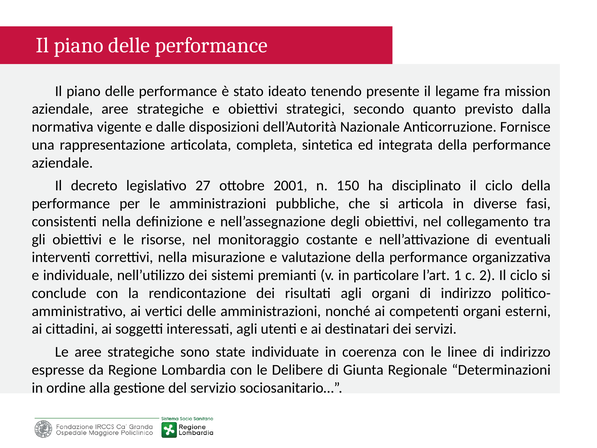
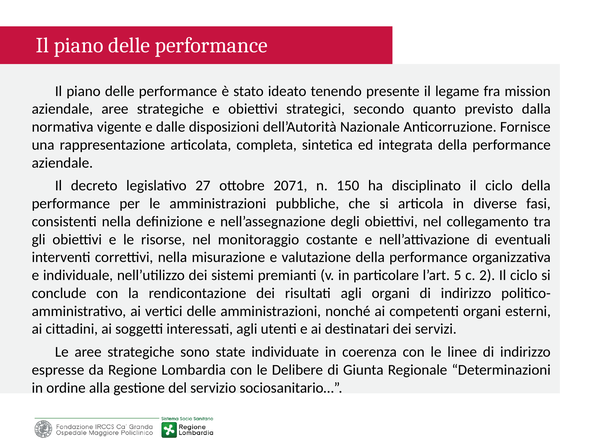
2001: 2001 -> 2071
1: 1 -> 5
